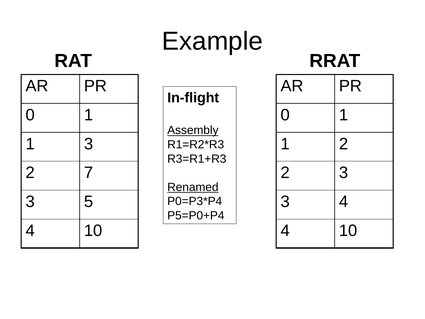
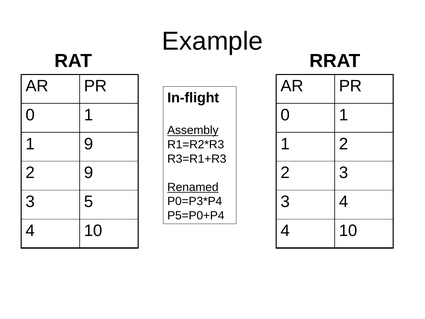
1 3: 3 -> 9
2 7: 7 -> 9
